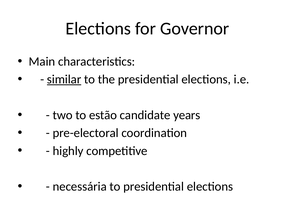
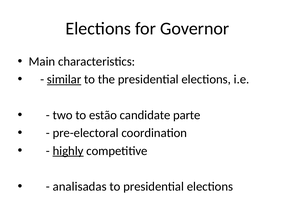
years: years -> parte
highly underline: none -> present
necessária: necessária -> analisadas
